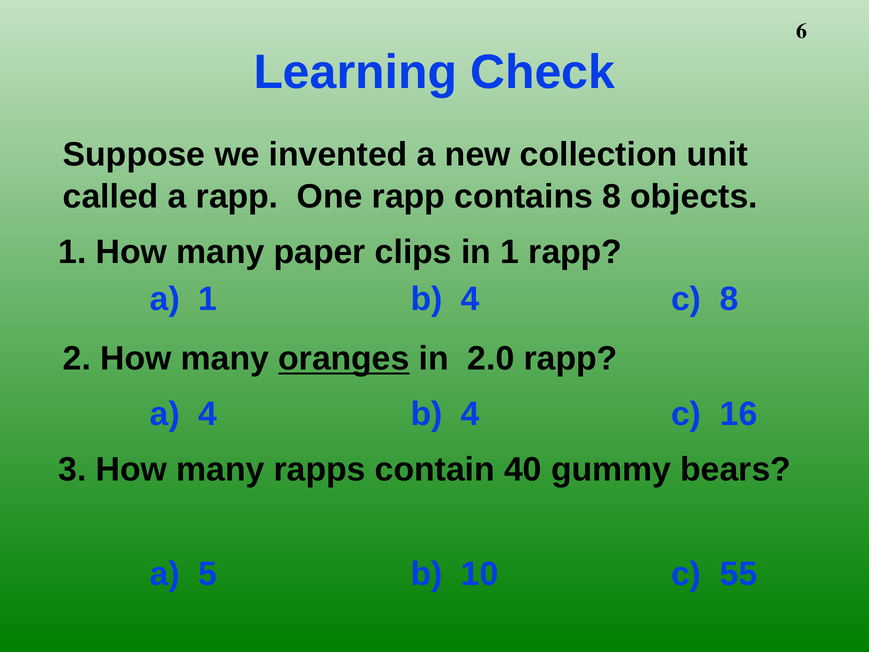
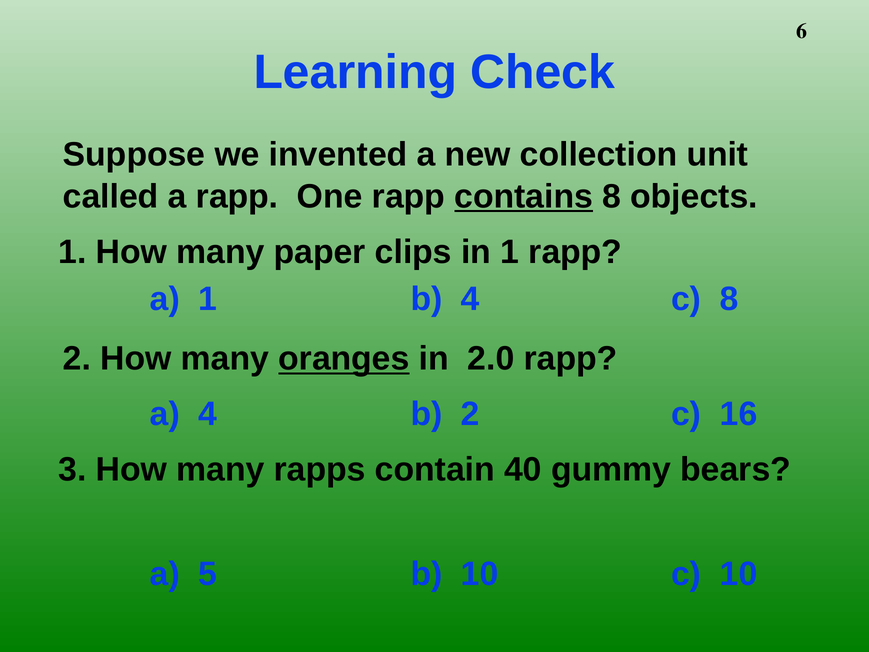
contains underline: none -> present
4 b 4: 4 -> 2
c 55: 55 -> 10
